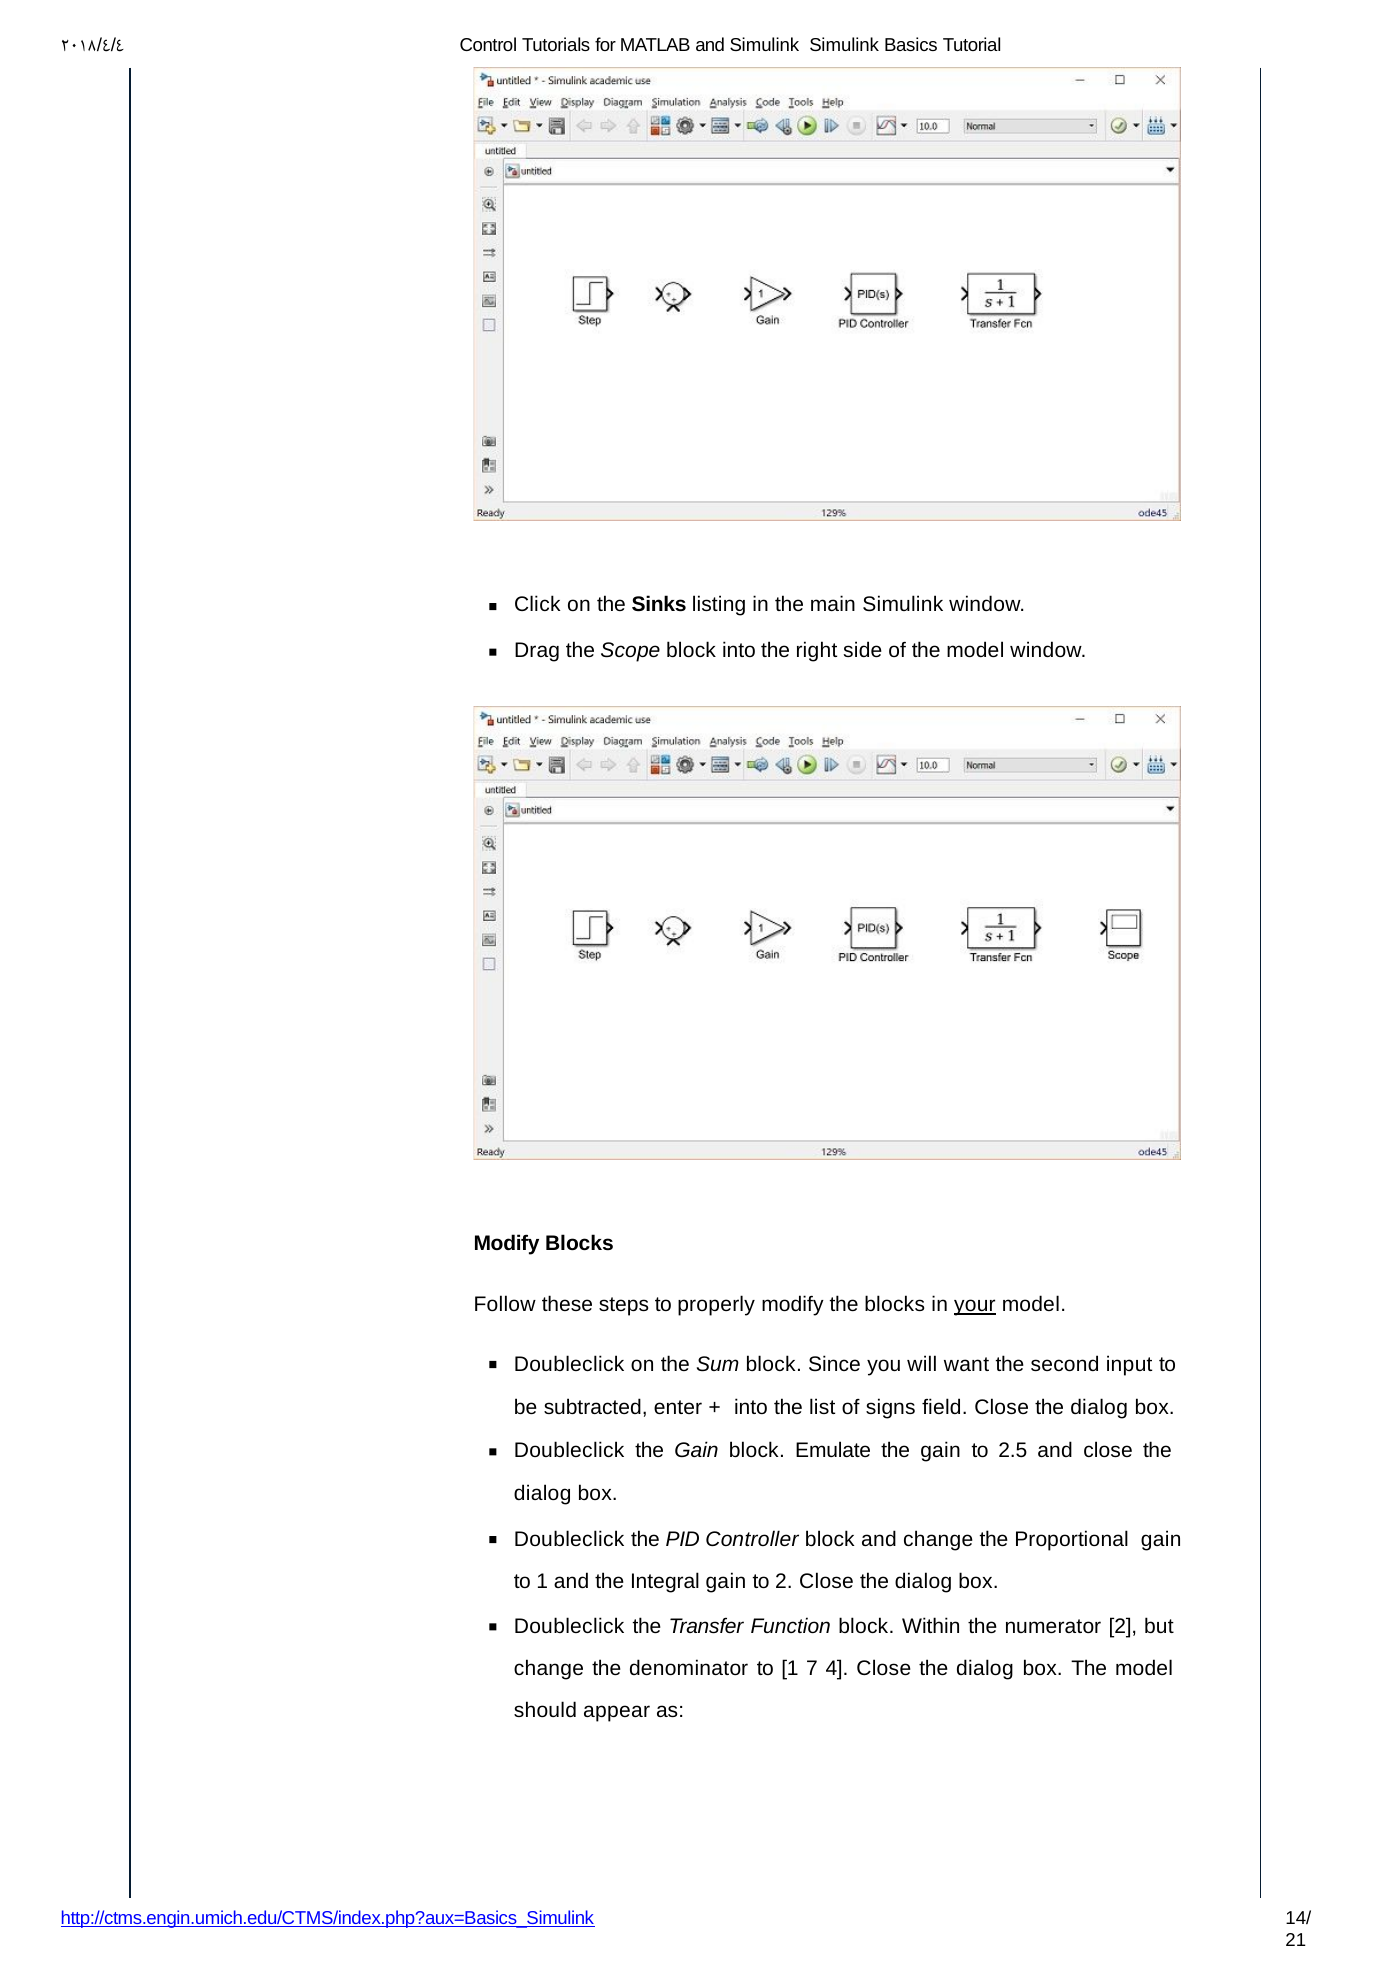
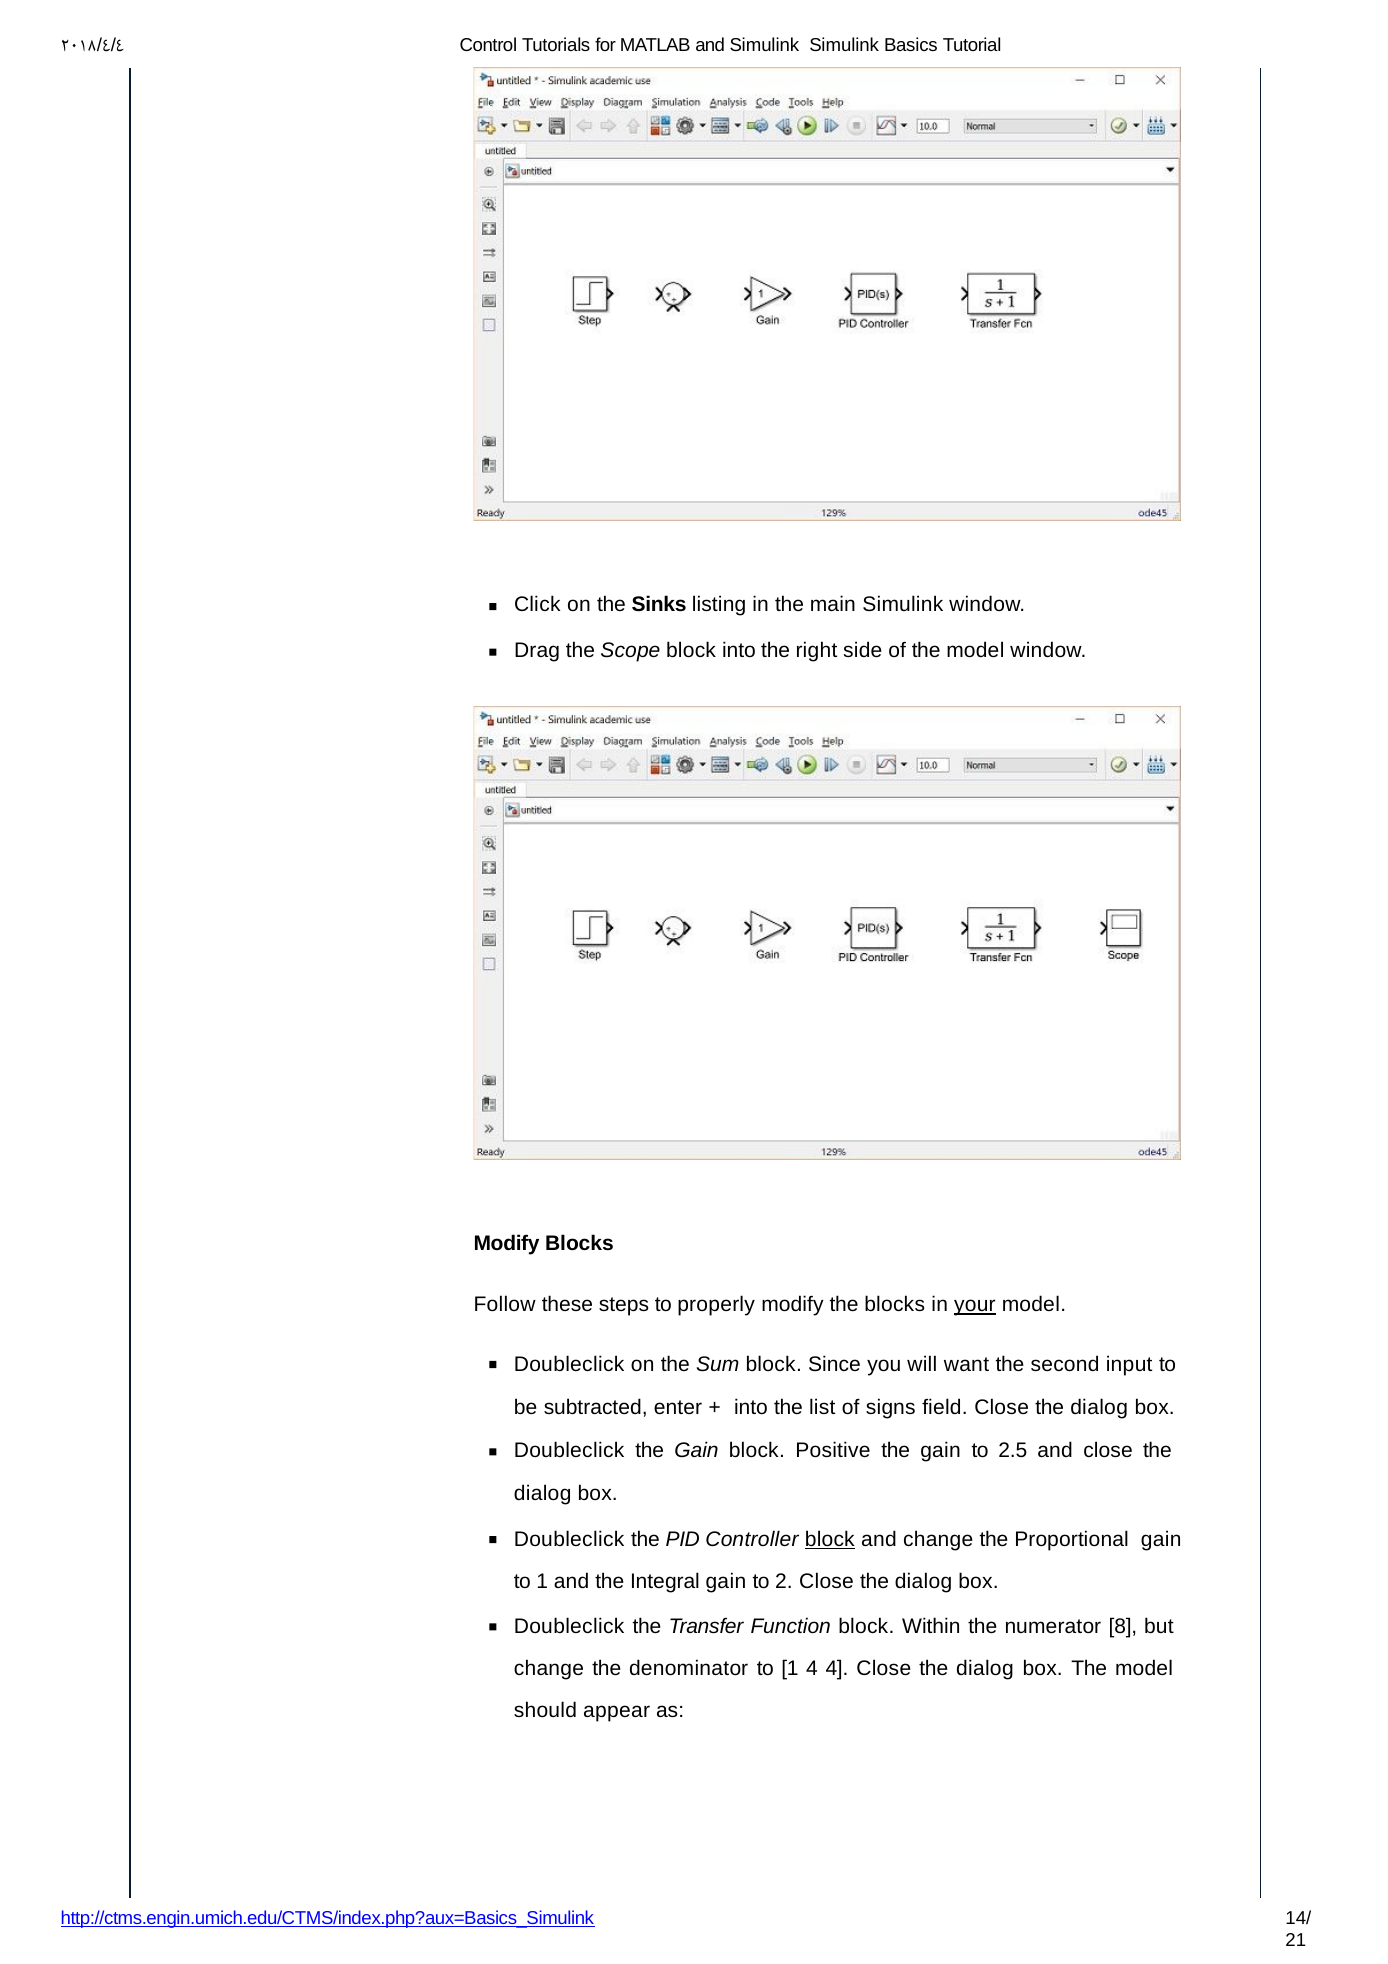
Emulate: Emulate -> Positive
block at (830, 1540) underline: none -> present
numerator 2: 2 -> 8
1 7: 7 -> 4
